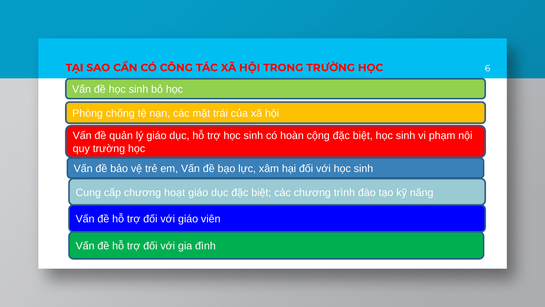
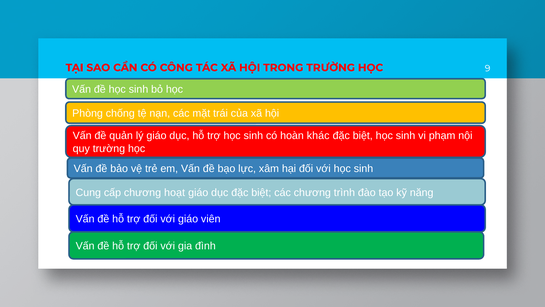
6: 6 -> 9
cộng: cộng -> khác
